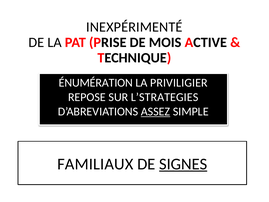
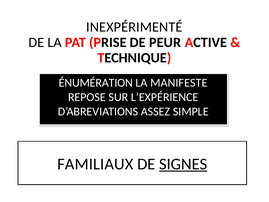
MOIS: MOIS -> PEUR
PRIVILIGIER: PRIVILIGIER -> MANIFESTE
L’STRATEGIES: L’STRATEGIES -> L’EXPÉRIENCE
ASSEZ underline: present -> none
